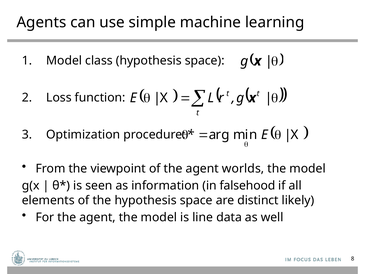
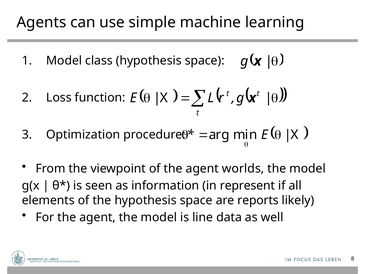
falsehood: falsehood -> represent
distinct: distinct -> reports
